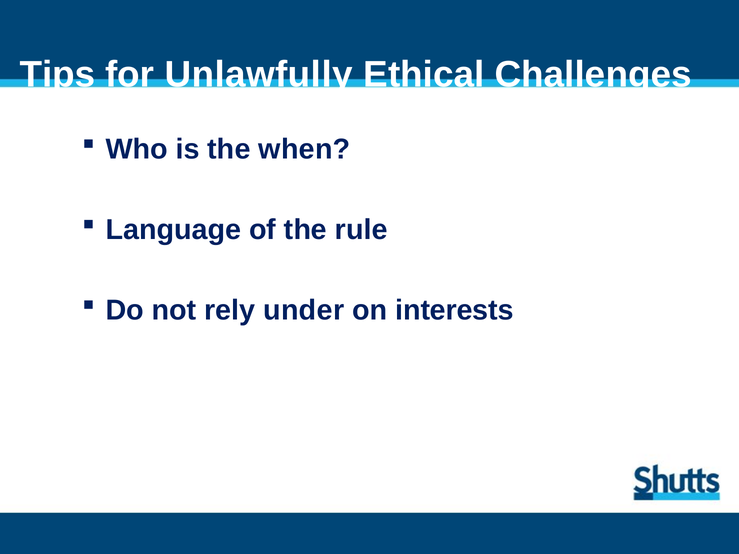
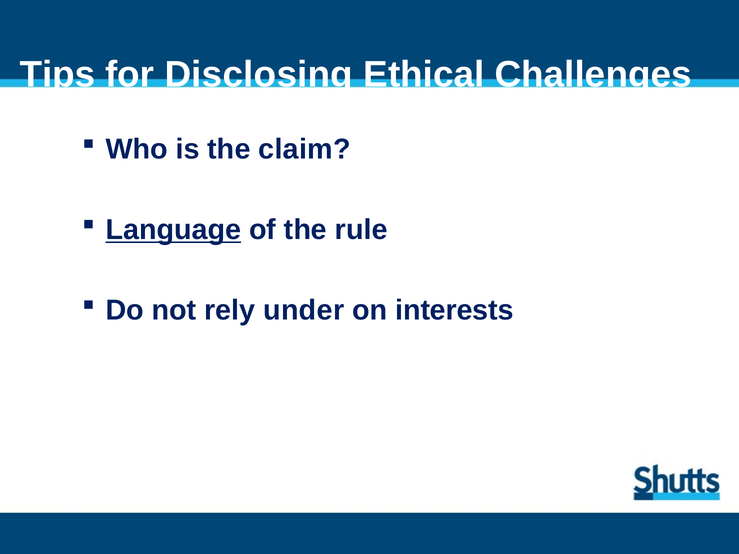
Unlawfully: Unlawfully -> Disclosing
when: when -> claim
Language underline: none -> present
